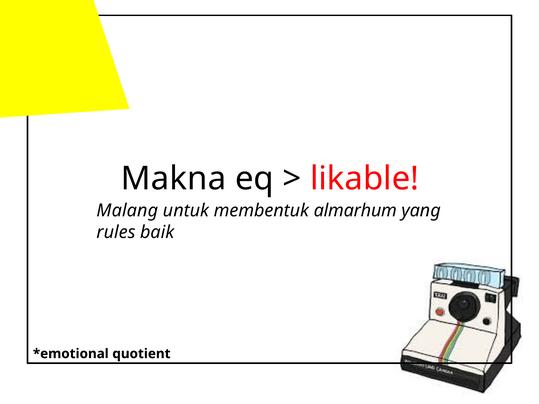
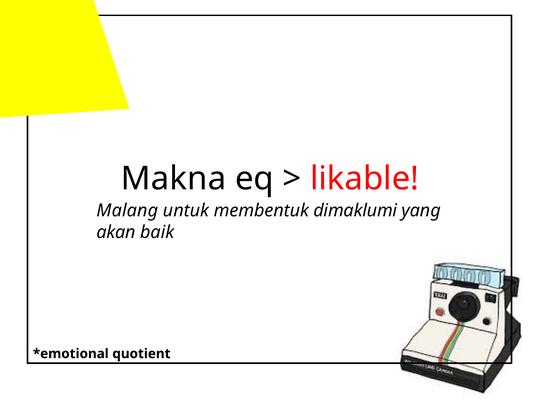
almarhum: almarhum -> dimaklumi
rules: rules -> akan
